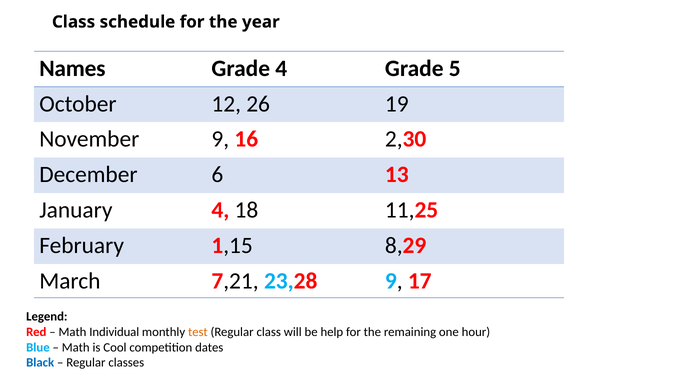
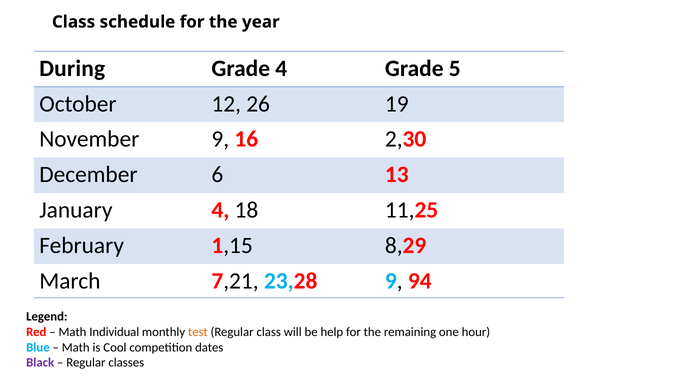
Names: Names -> During
17: 17 -> 94
Black colour: blue -> purple
